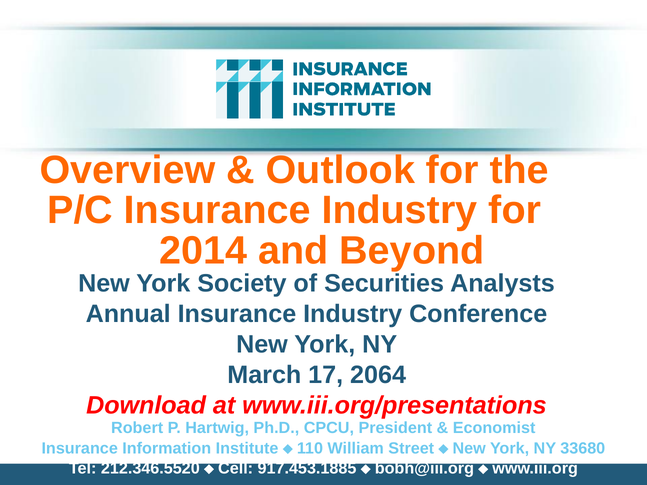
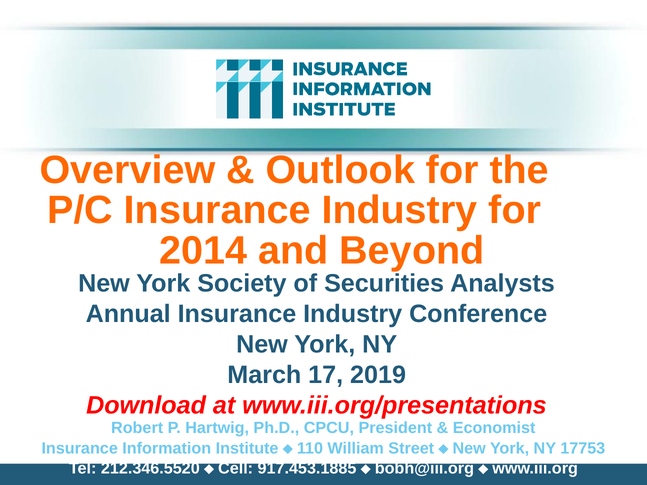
2064: 2064 -> 2019
33680: 33680 -> 17753
